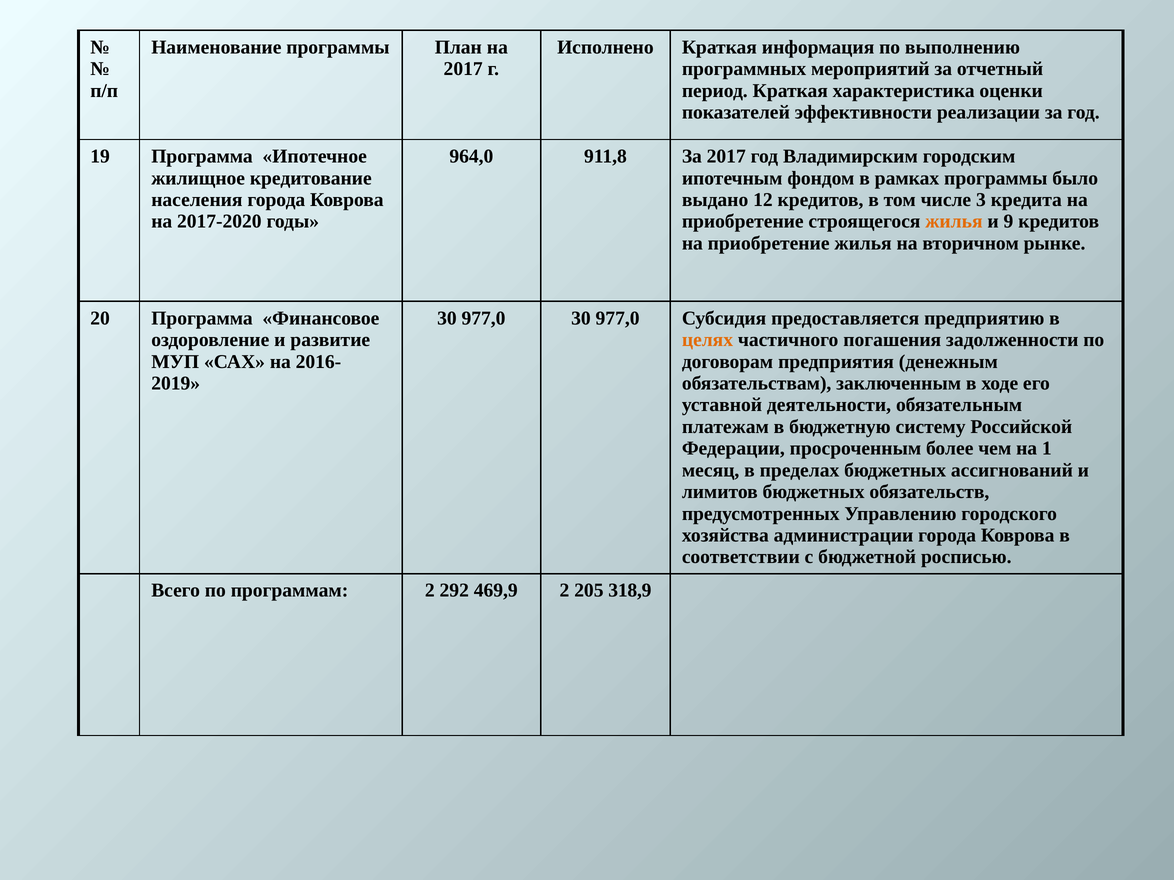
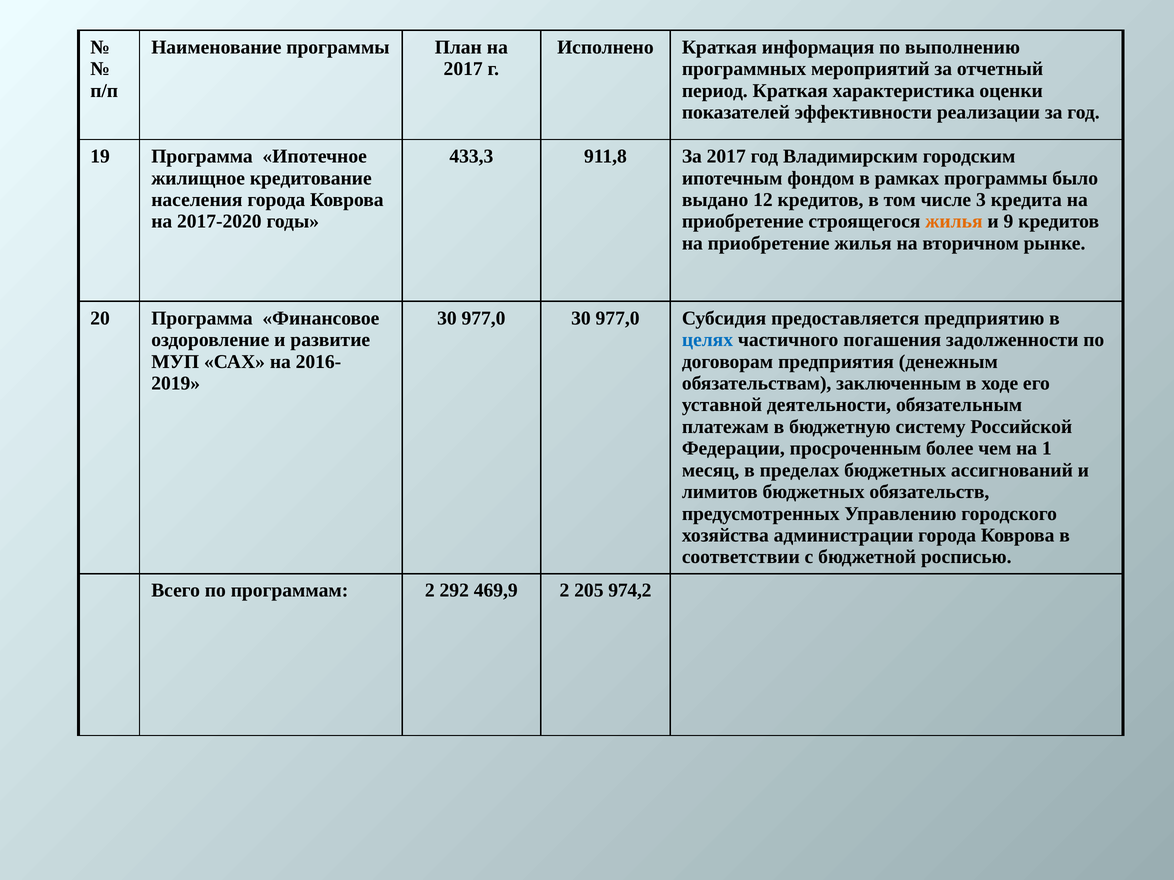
964,0: 964,0 -> 433,3
целях colour: orange -> blue
318,9: 318,9 -> 974,2
